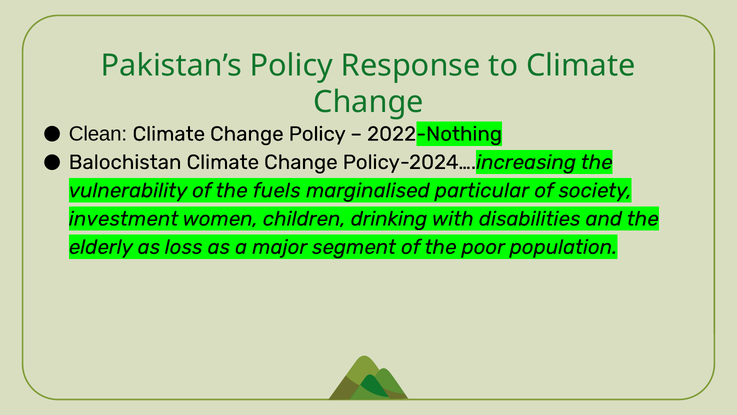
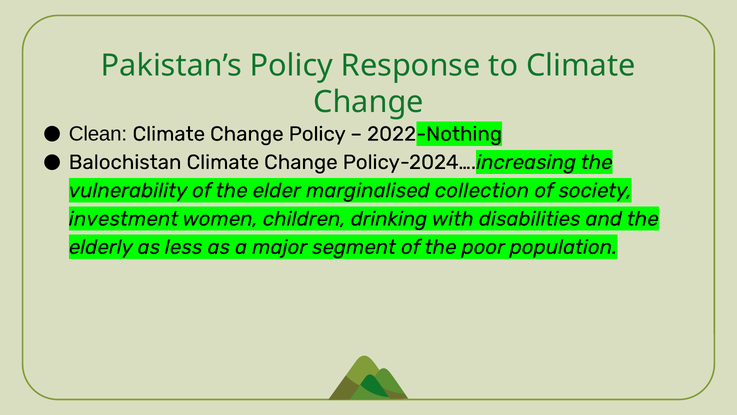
fuels: fuels -> elder
particular: particular -> collection
loss: loss -> less
